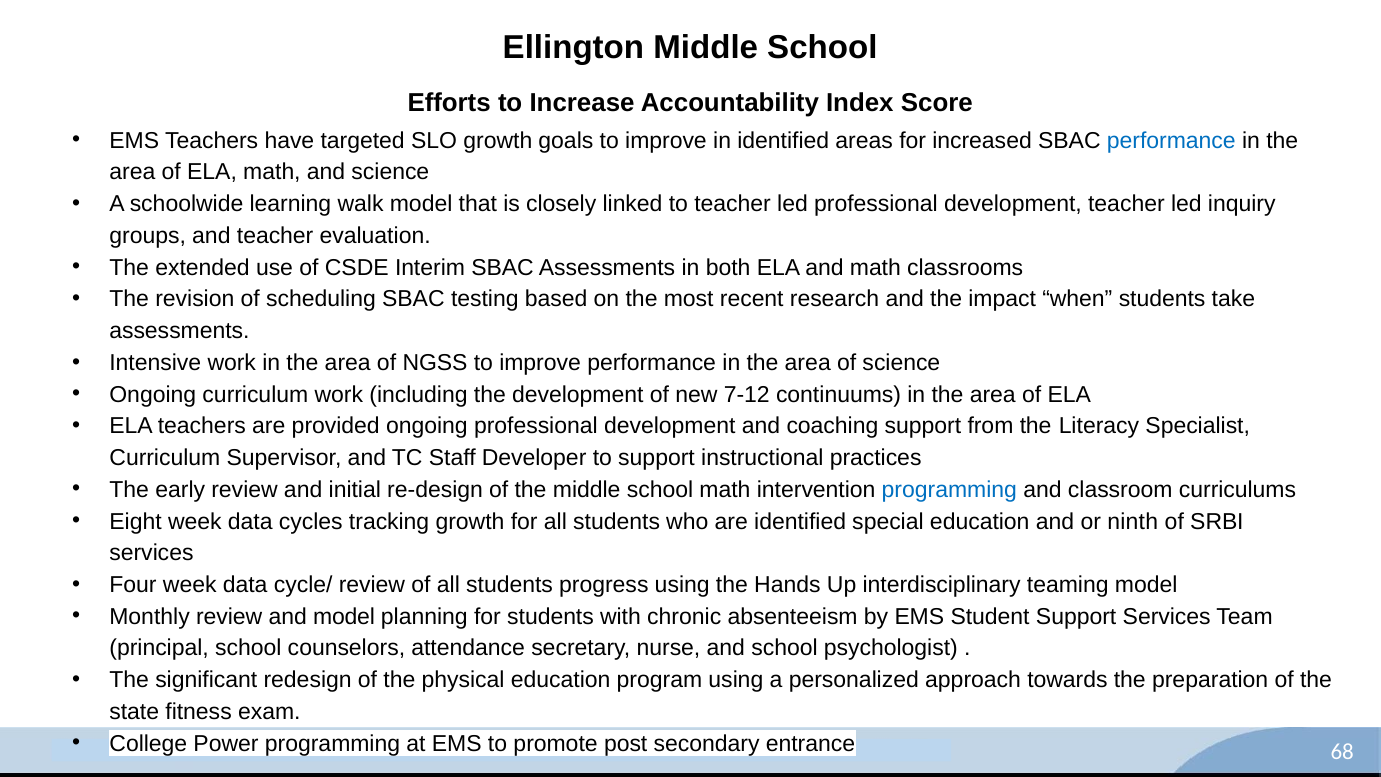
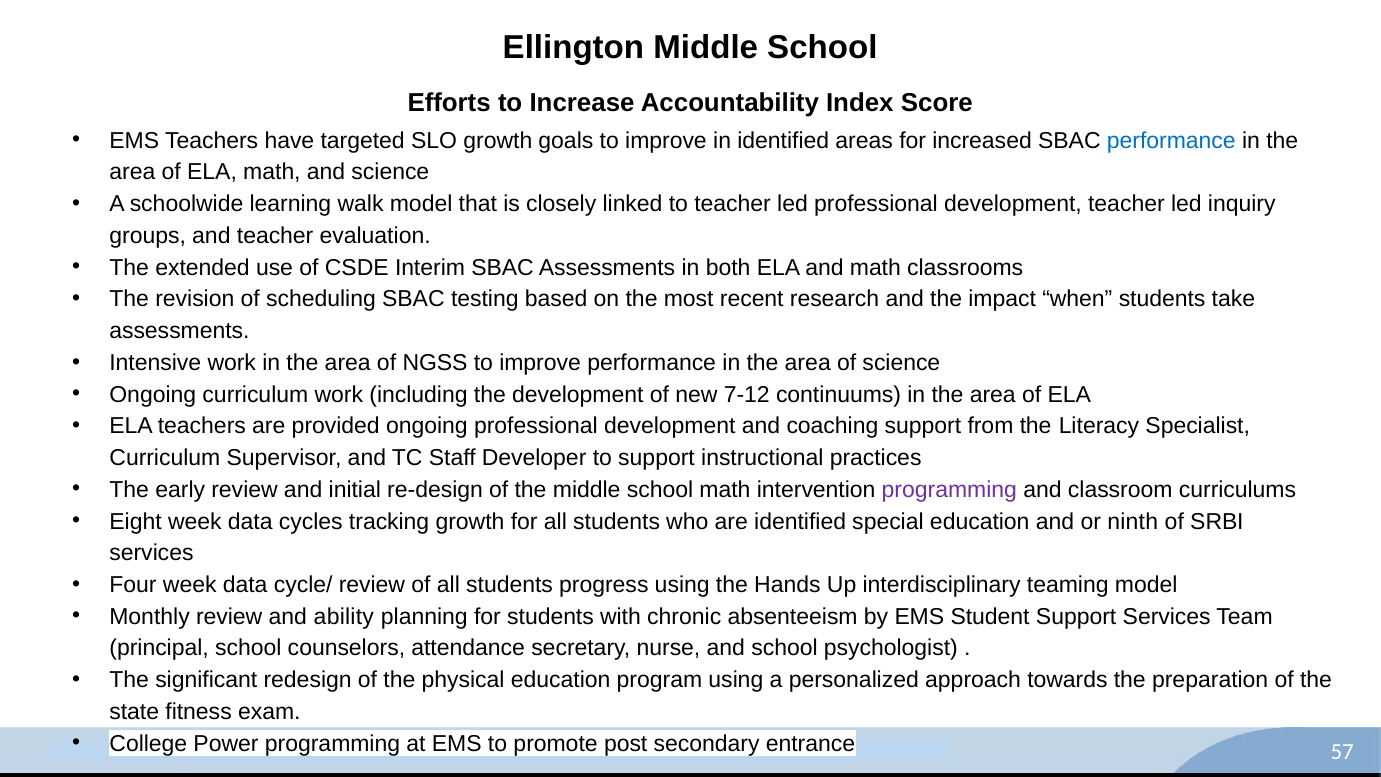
programming at (949, 490) colour: blue -> purple
and model: model -> ability
68: 68 -> 57
